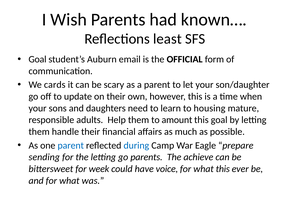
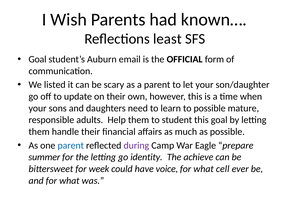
cards: cards -> listed
to housing: housing -> possible
amount: amount -> student
during colour: blue -> purple
sending: sending -> summer
go parents: parents -> identity
what this: this -> cell
